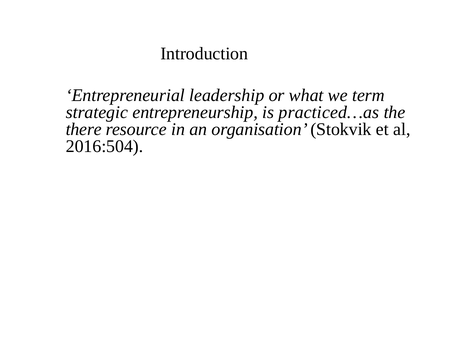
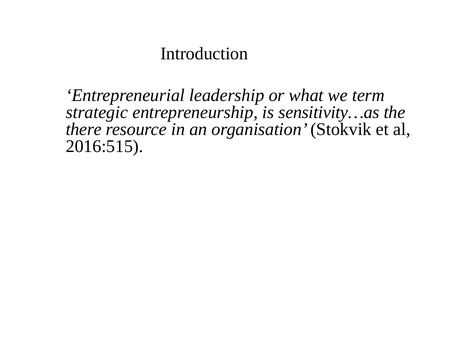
practiced…as: practiced…as -> sensitivity…as
2016:504: 2016:504 -> 2016:515
